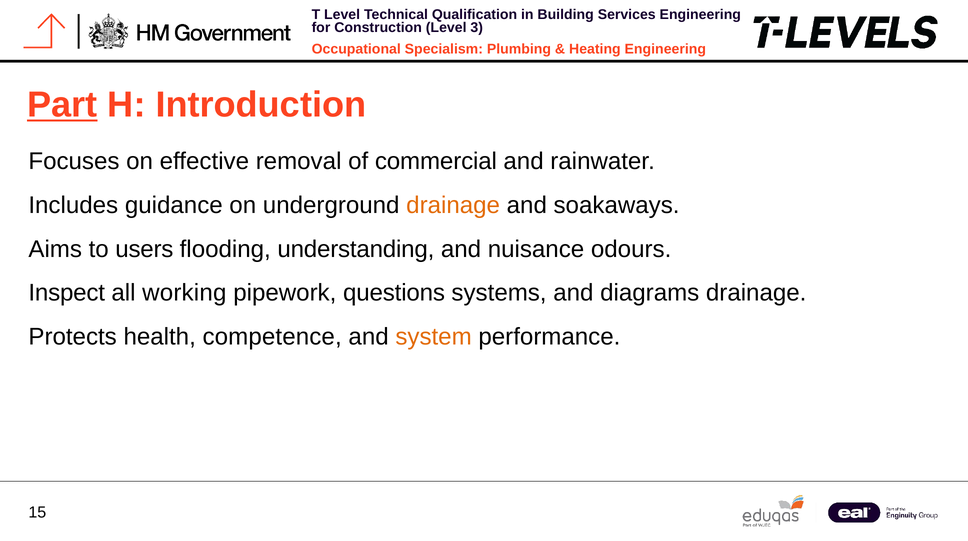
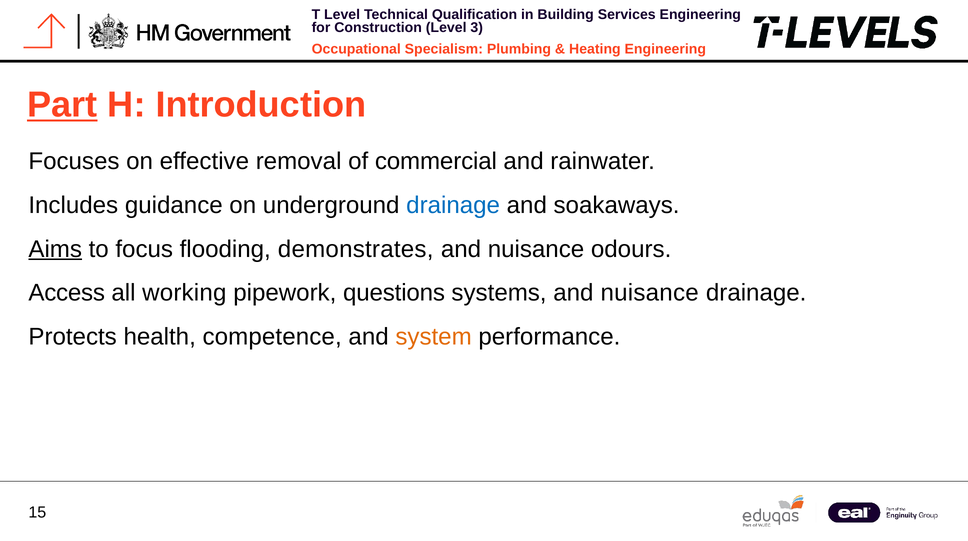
drainage at (453, 205) colour: orange -> blue
Aims underline: none -> present
users: users -> focus
understanding: understanding -> demonstrates
Inspect: Inspect -> Access
systems and diagrams: diagrams -> nuisance
